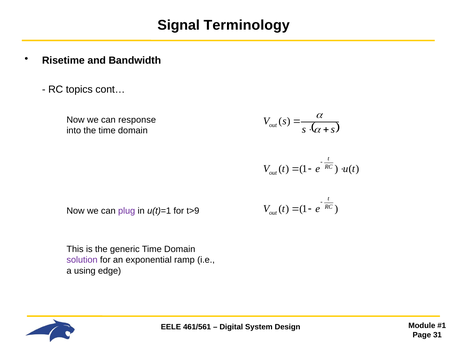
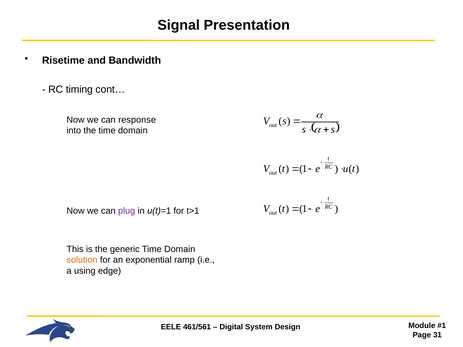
Terminology: Terminology -> Presentation
topics: topics -> timing
t>9: t>9 -> t>1
solution colour: purple -> orange
